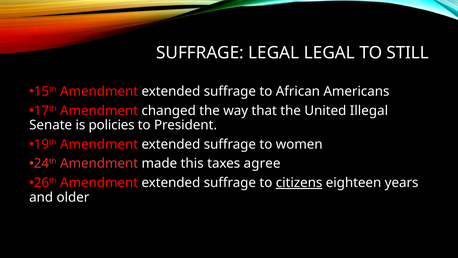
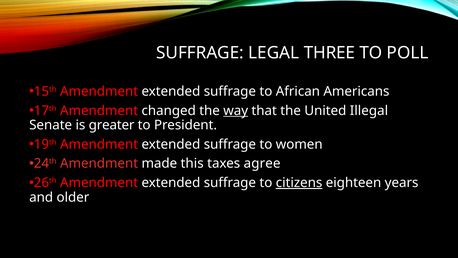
LEGAL LEGAL: LEGAL -> THREE
STILL: STILL -> POLL
way underline: none -> present
policies: policies -> greater
